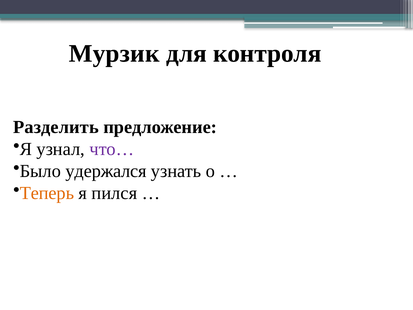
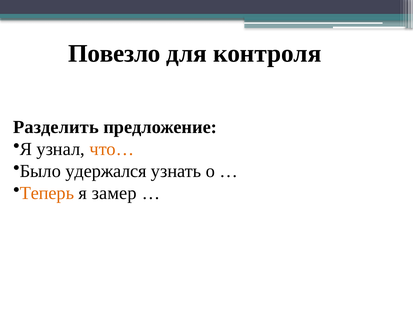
Мурзик: Мурзик -> Повезло
что… colour: purple -> orange
пился: пился -> замер
